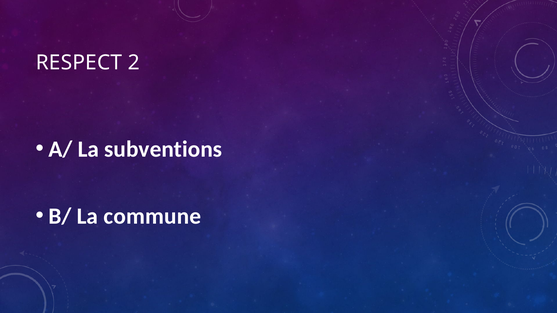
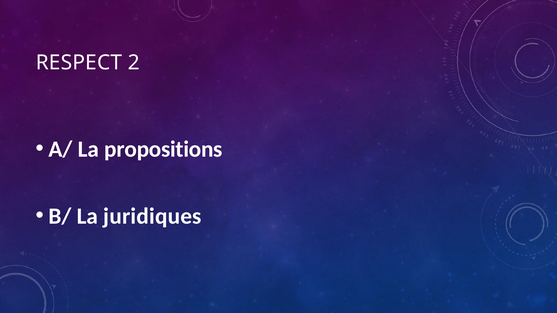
subventions: subventions -> propositions
commune: commune -> juridiques
